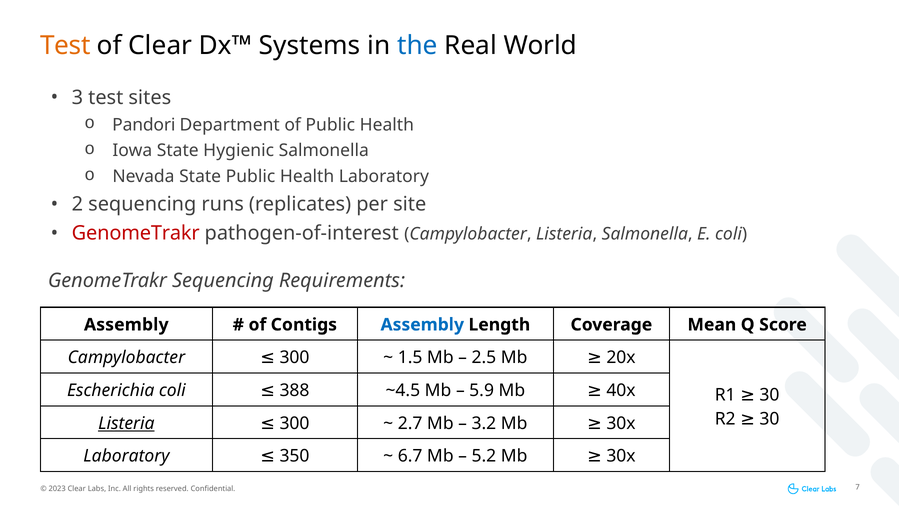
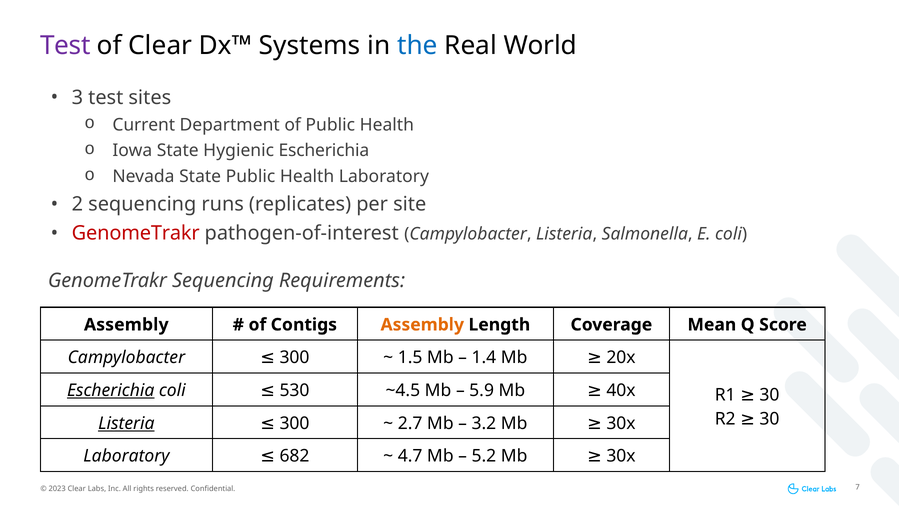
Test at (65, 45) colour: orange -> purple
Pandori: Pandori -> Current
Hygienic Salmonella: Salmonella -> Escherichia
Assembly at (422, 325) colour: blue -> orange
2.5: 2.5 -> 1.4
Escherichia at (111, 390) underline: none -> present
388: 388 -> 530
350: 350 -> 682
6.7: 6.7 -> 4.7
